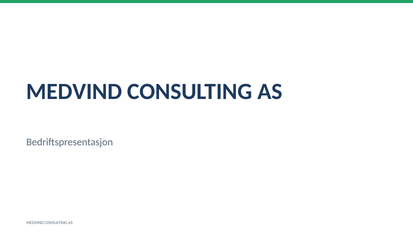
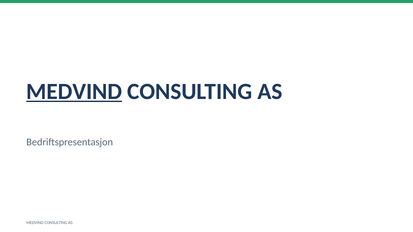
MEDVIND at (74, 92) underline: none -> present
